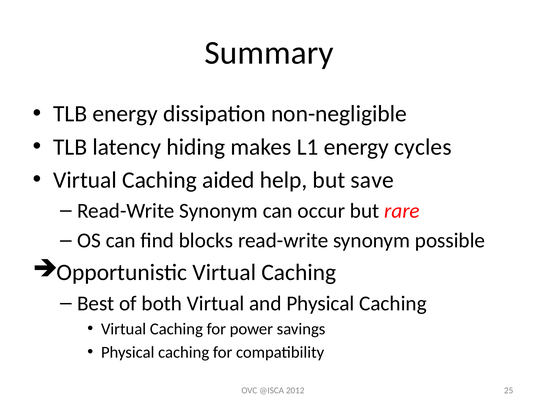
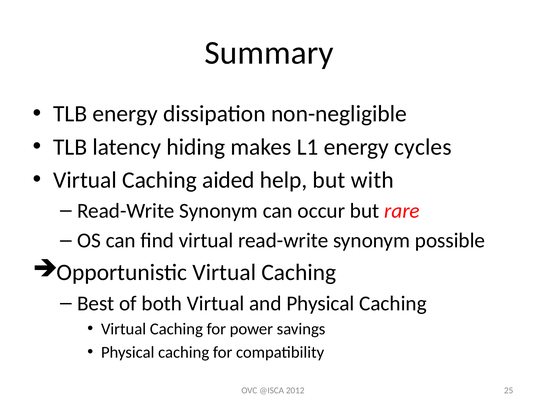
save: save -> with
find blocks: blocks -> virtual
